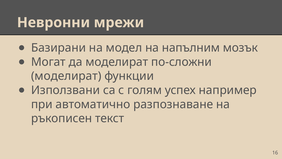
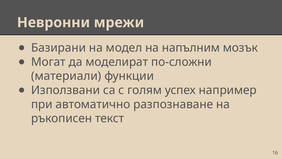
моделират at (66, 76): моделират -> материали
